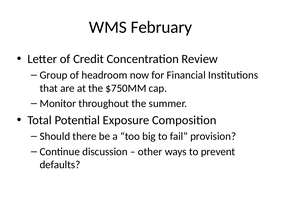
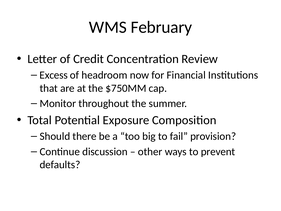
Group: Group -> Excess
